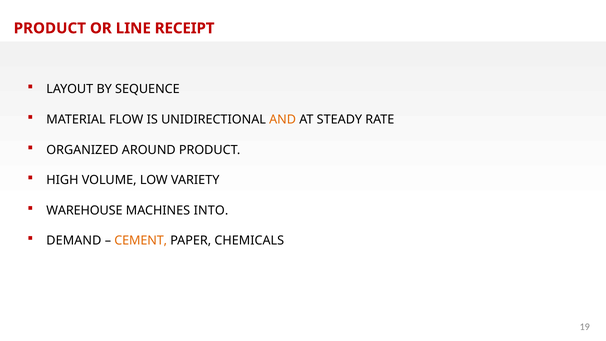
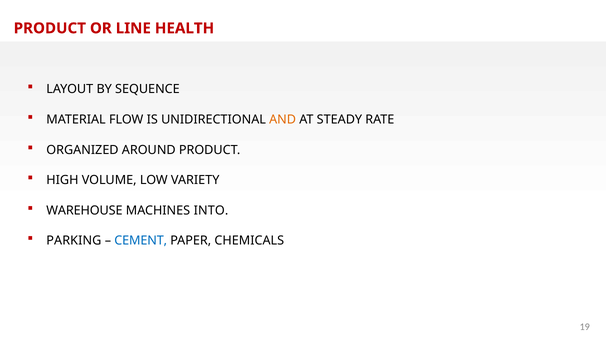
RECEIPT: RECEIPT -> HEALTH
DEMAND: DEMAND -> PARKING
CEMENT colour: orange -> blue
